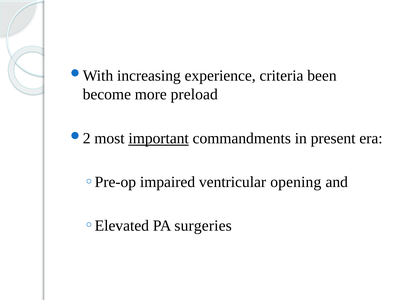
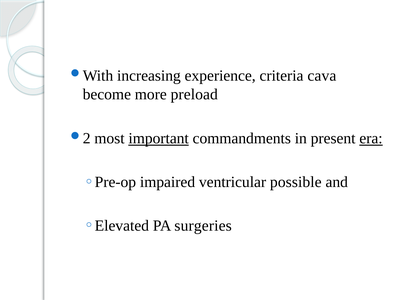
been: been -> cava
era underline: none -> present
opening: opening -> possible
